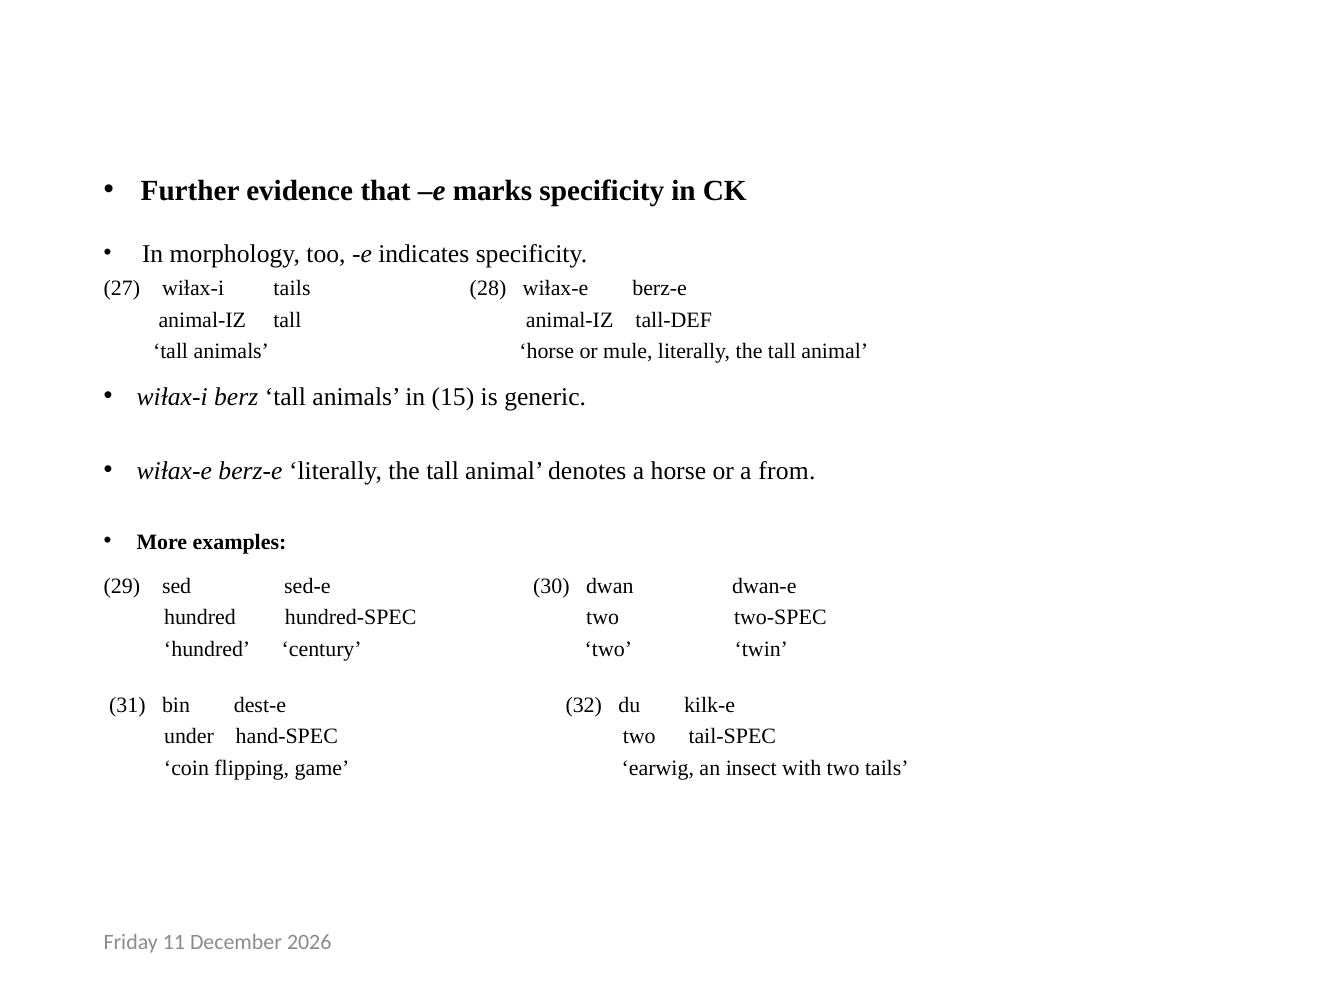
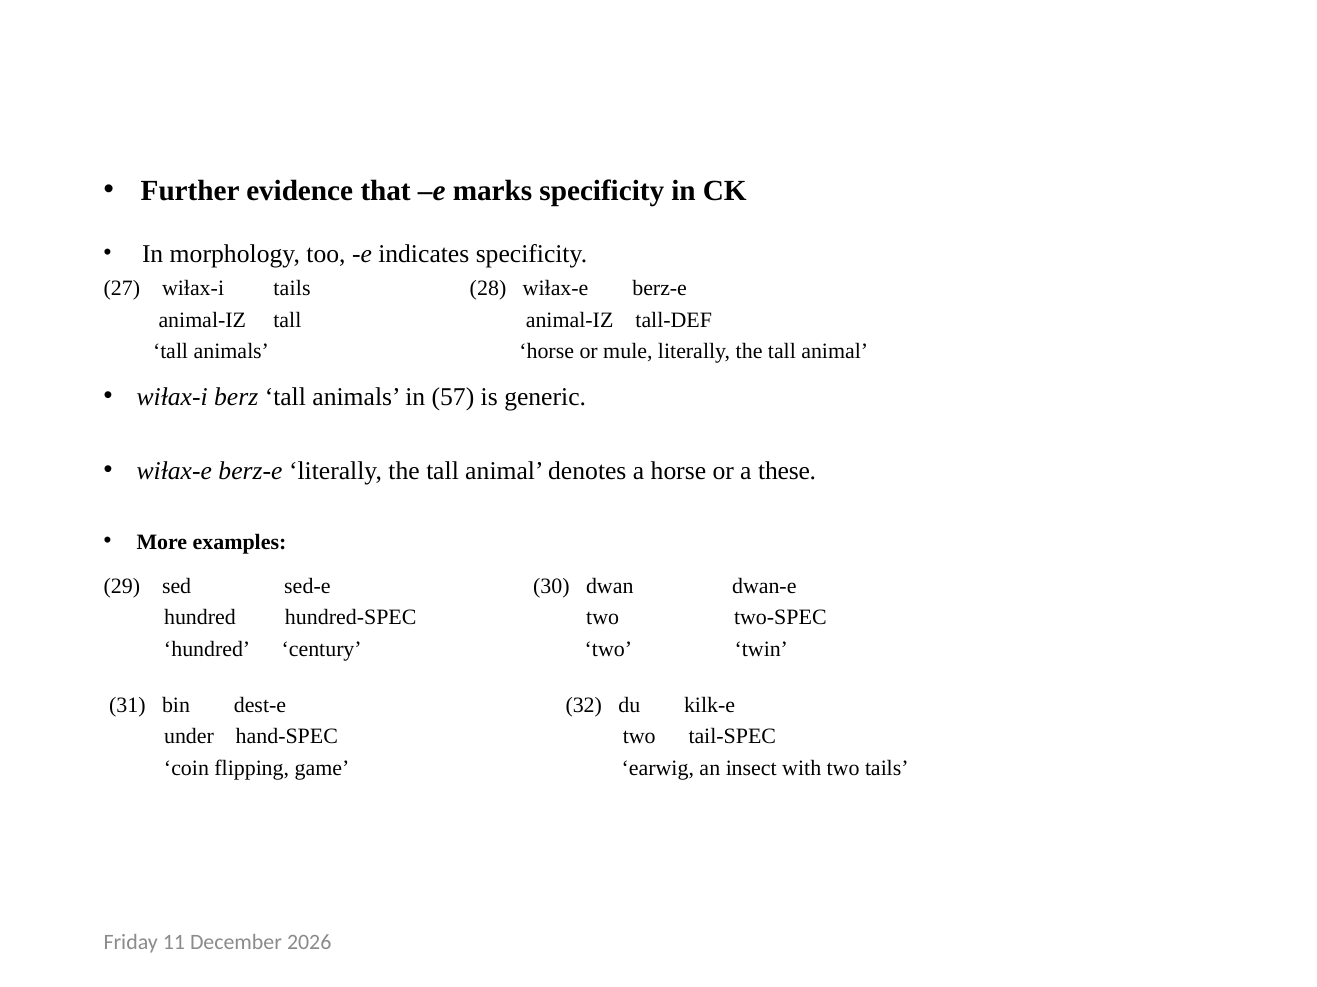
15: 15 -> 57
from: from -> these
